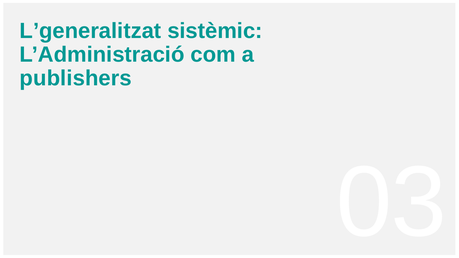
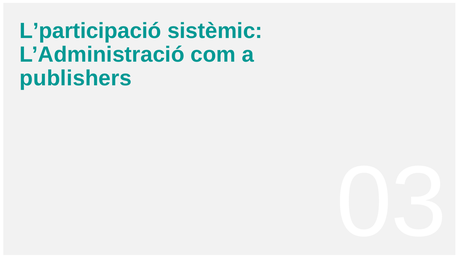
L’generalitzat: L’generalitzat -> L’participació
